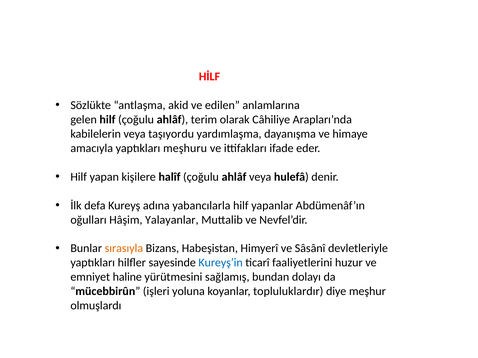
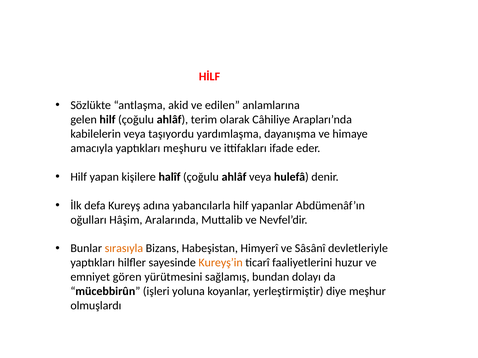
Yalayanlar: Yalayanlar -> Aralarında
Kureyş’in colour: blue -> orange
haline: haline -> gören
topluluklardır: topluluklardır -> yerleştirmiştir
